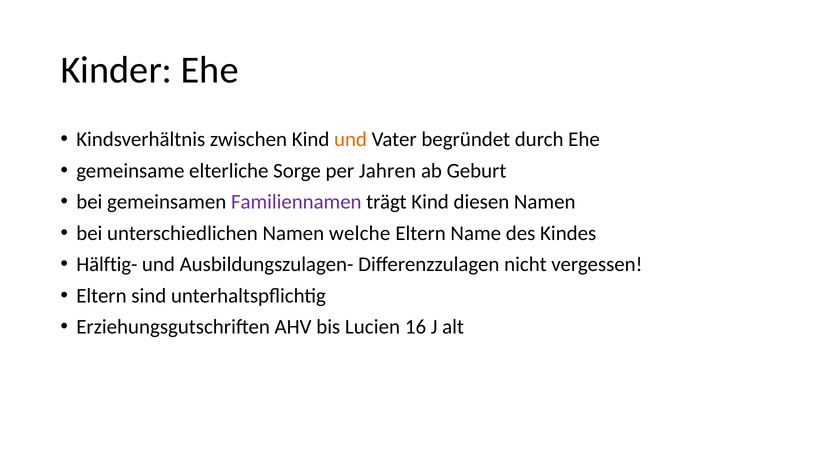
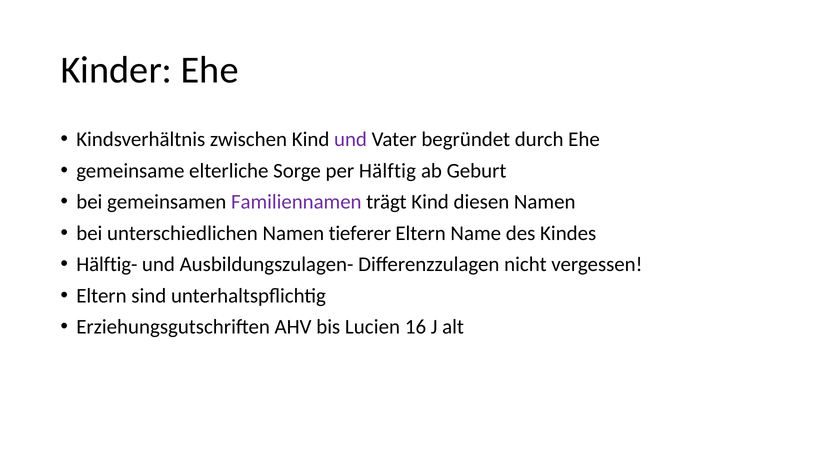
und at (351, 139) colour: orange -> purple
Jahren: Jahren -> Hälftig
welche: welche -> tieferer
